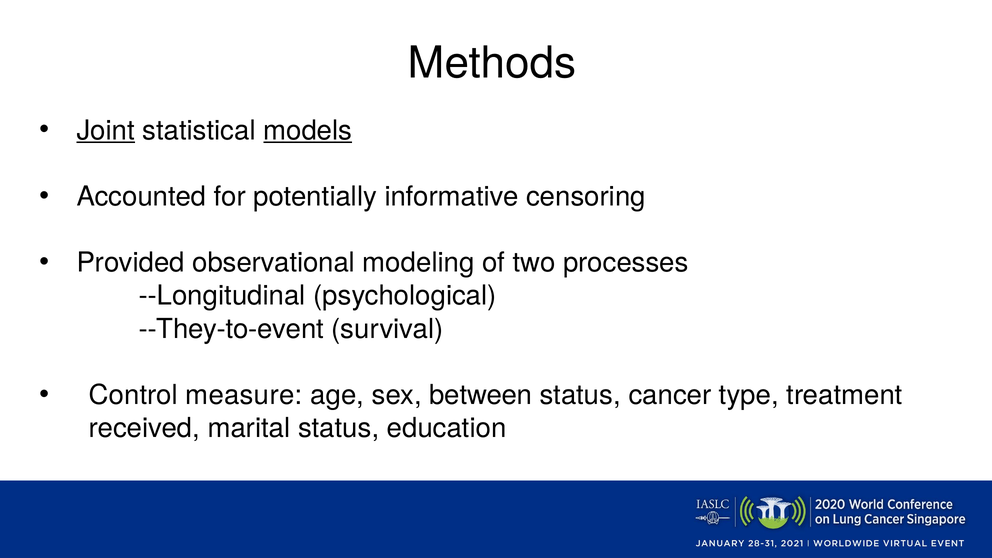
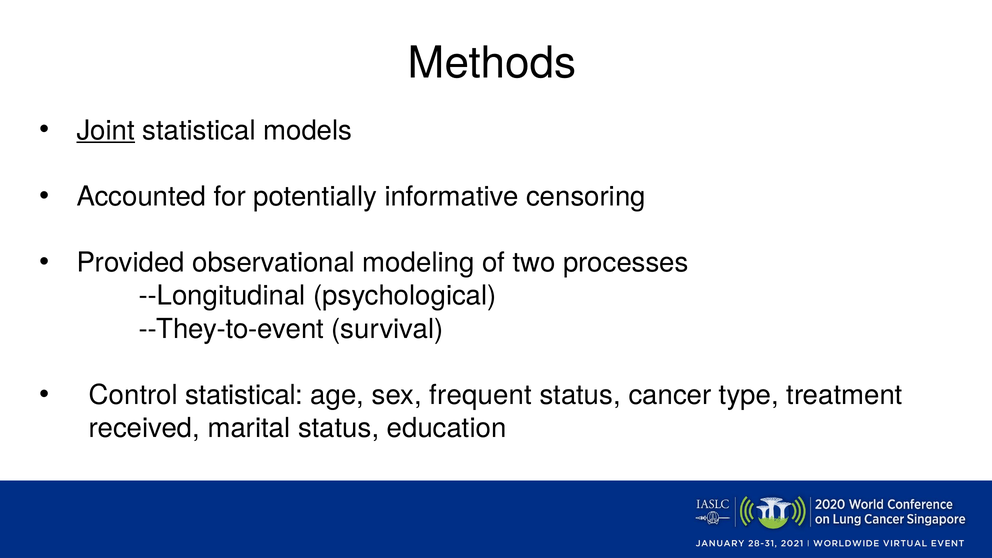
models underline: present -> none
Control measure: measure -> statistical
between: between -> frequent
